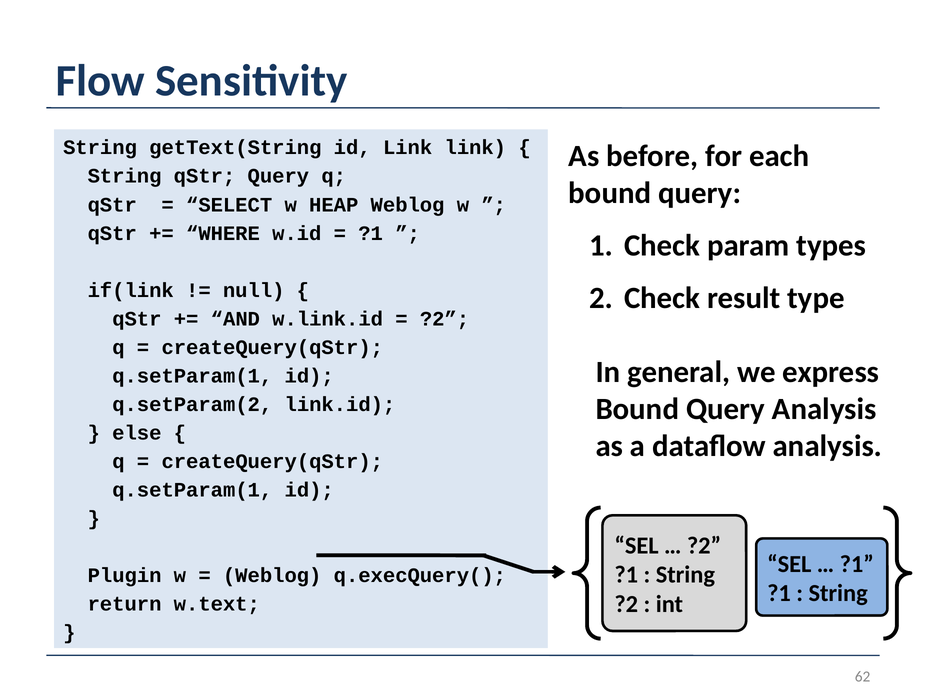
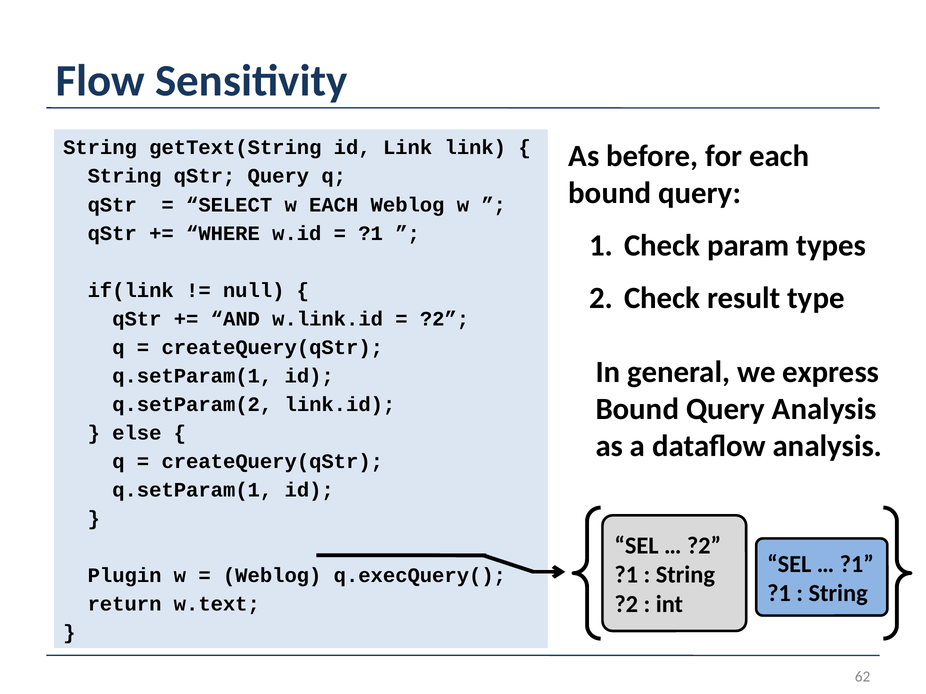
w HEAP: HEAP -> EACH
